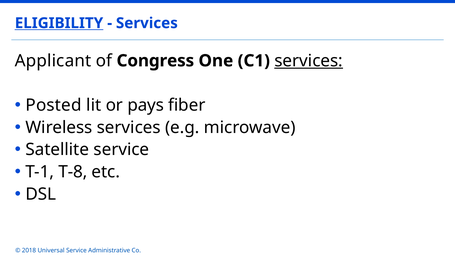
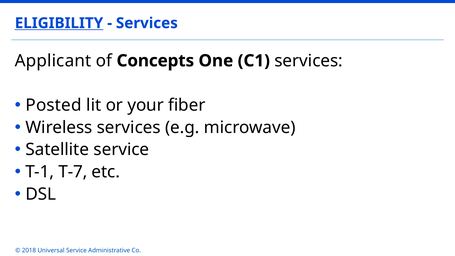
Congress: Congress -> Concepts
services at (309, 61) underline: present -> none
pays: pays -> your
T-8: T-8 -> T-7
